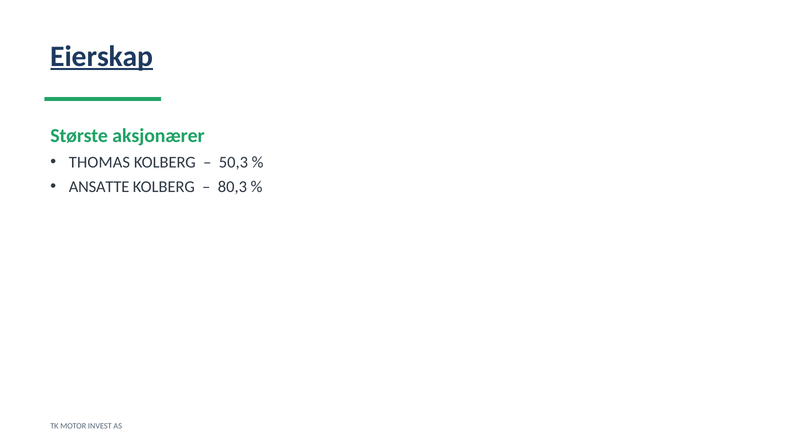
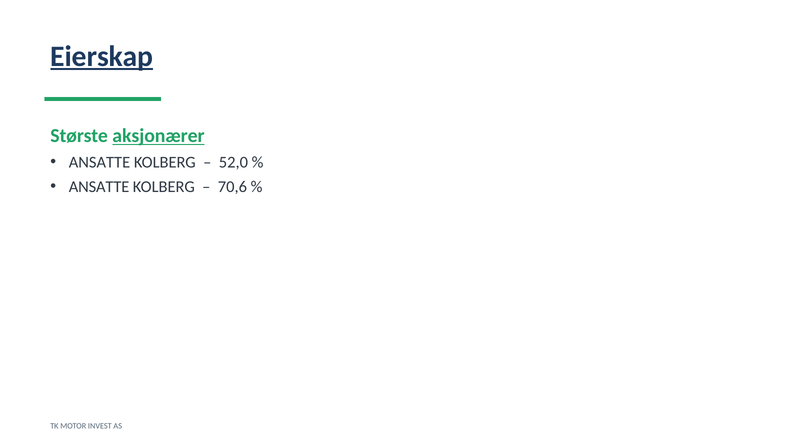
aksjonærer underline: none -> present
THOMAS at (99, 162): THOMAS -> ANSATTE
50,3: 50,3 -> 52,0
80,3: 80,3 -> 70,6
